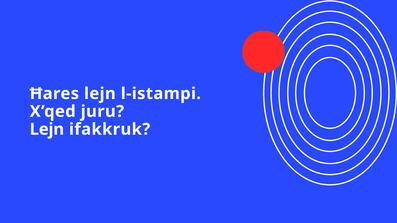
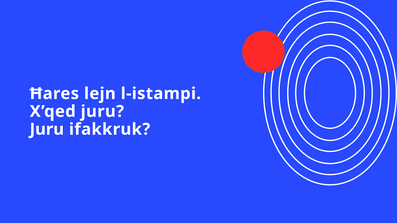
Lejn at (47, 129): Lejn -> Juru
